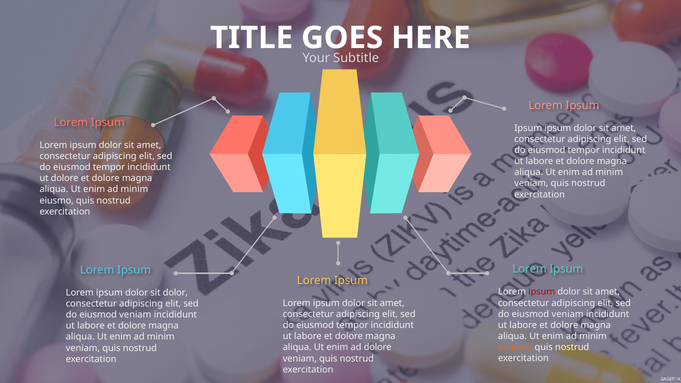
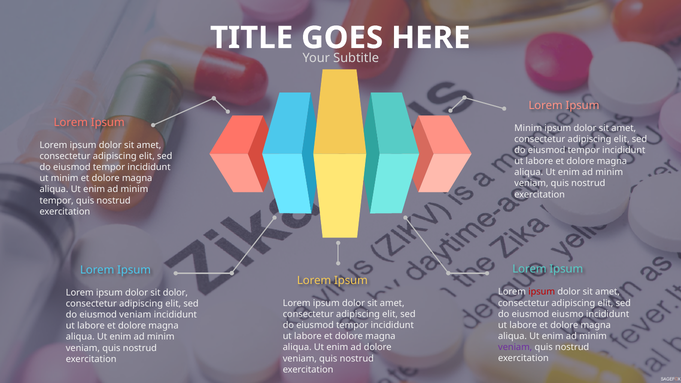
Ipsum at (528, 128): Ipsum -> Minim
ut dolore: dolore -> minim
eiusmo at (57, 201): eiusmo -> tempor
veniam at (568, 314): veniam -> eiusmo
veniam at (515, 347) colour: orange -> purple
